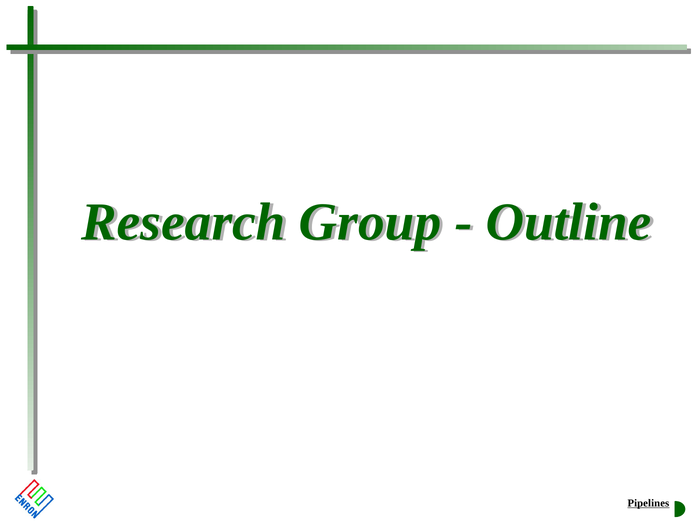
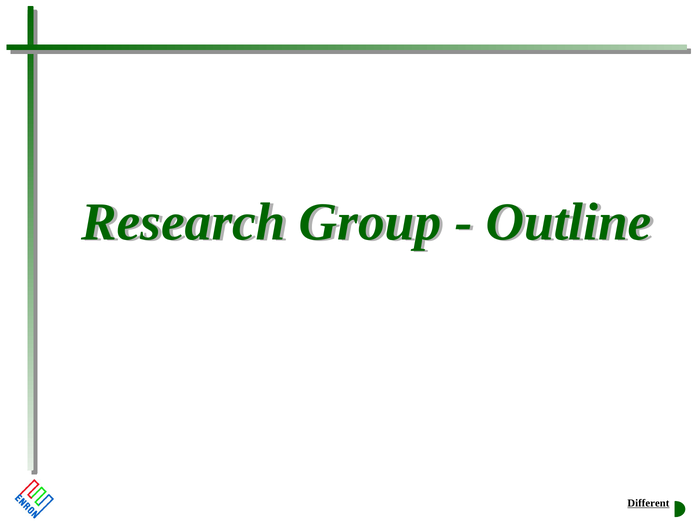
Pipelines: Pipelines -> Different
